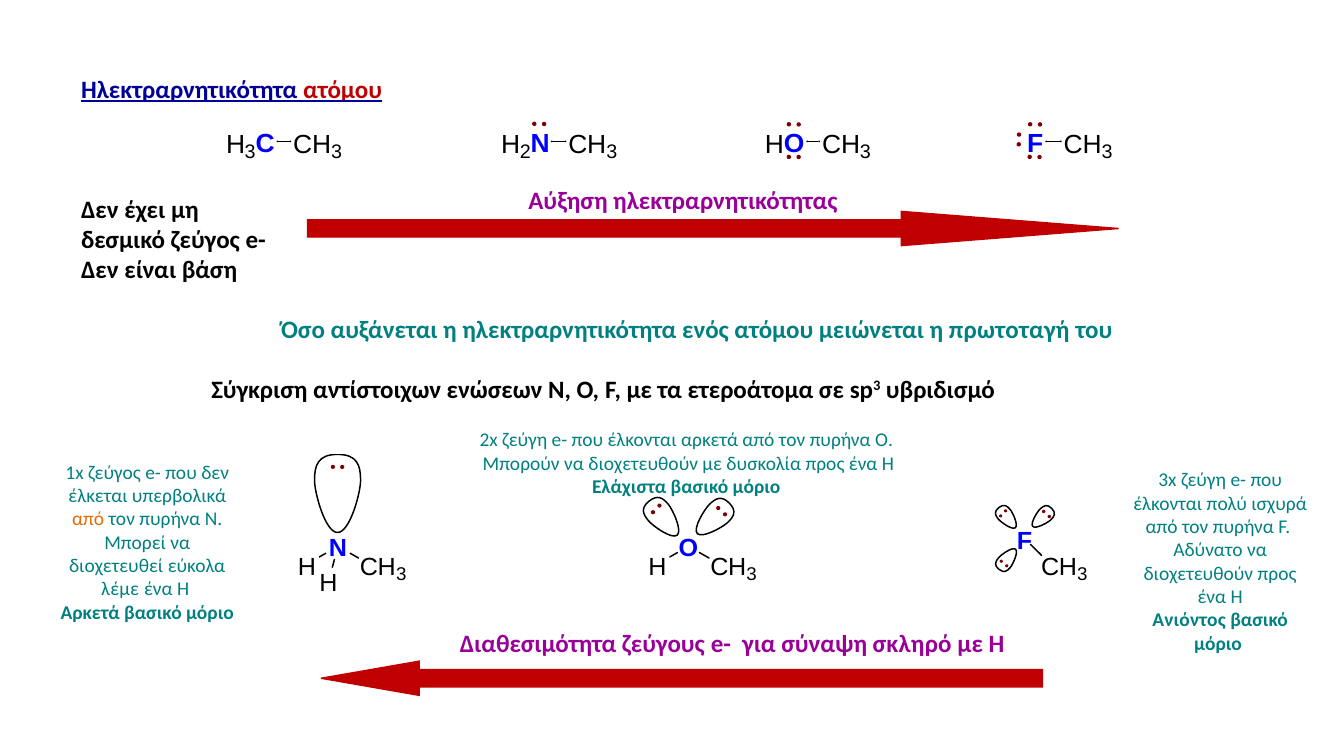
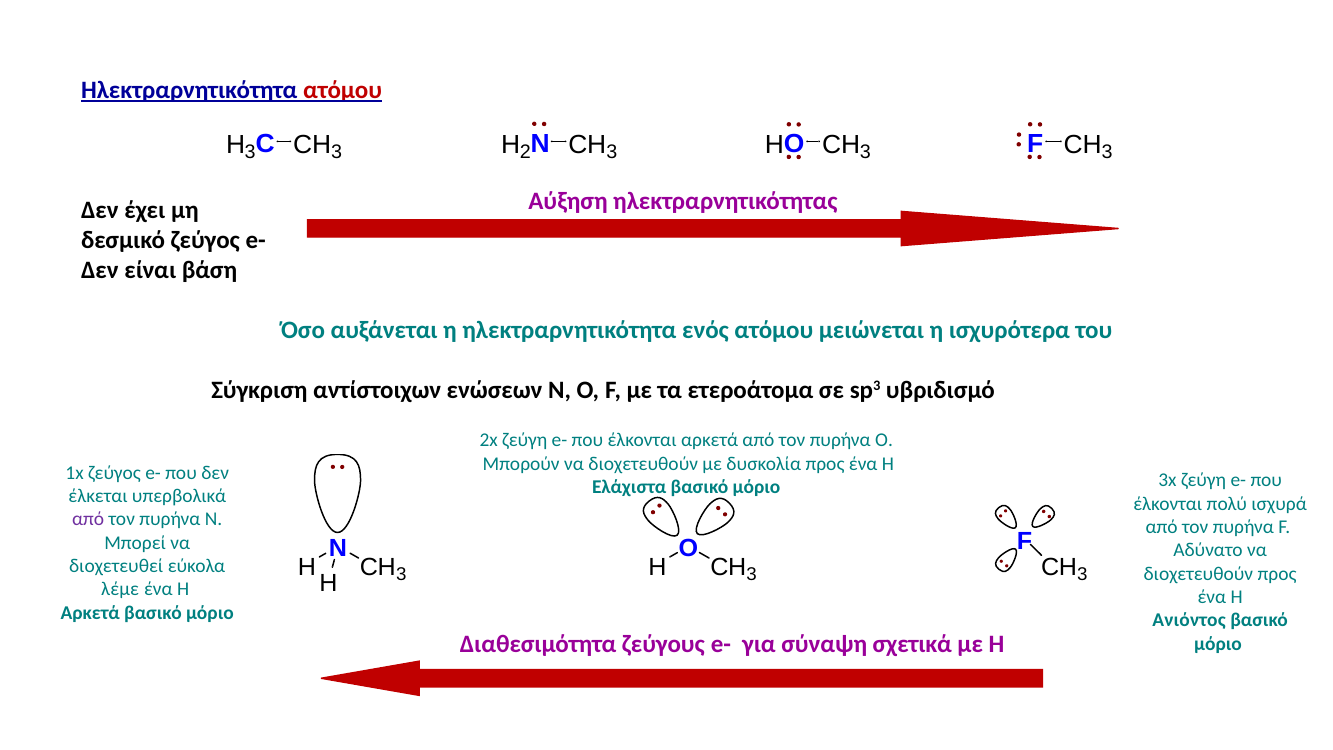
πρωτοταγή: πρωτοταγή -> ισχυρότερα
από at (88, 519) colour: orange -> purple
σκληρό: σκληρό -> σχετικά
